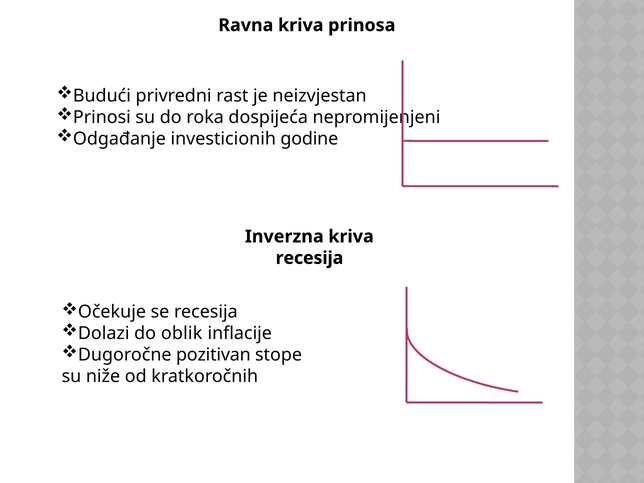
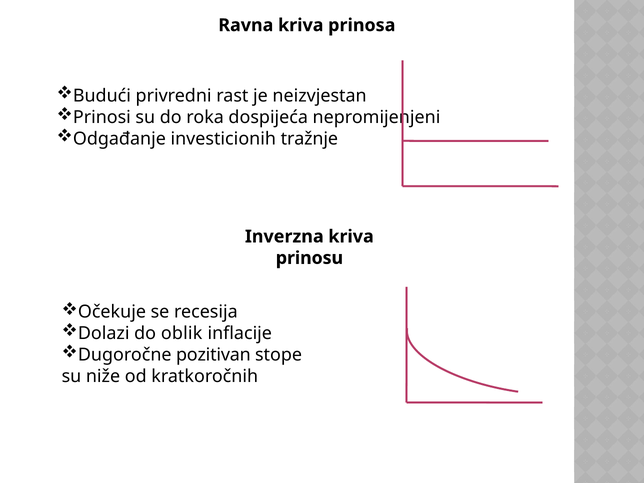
godine: godine -> tražnje
recesija at (309, 258): recesija -> prinosu
